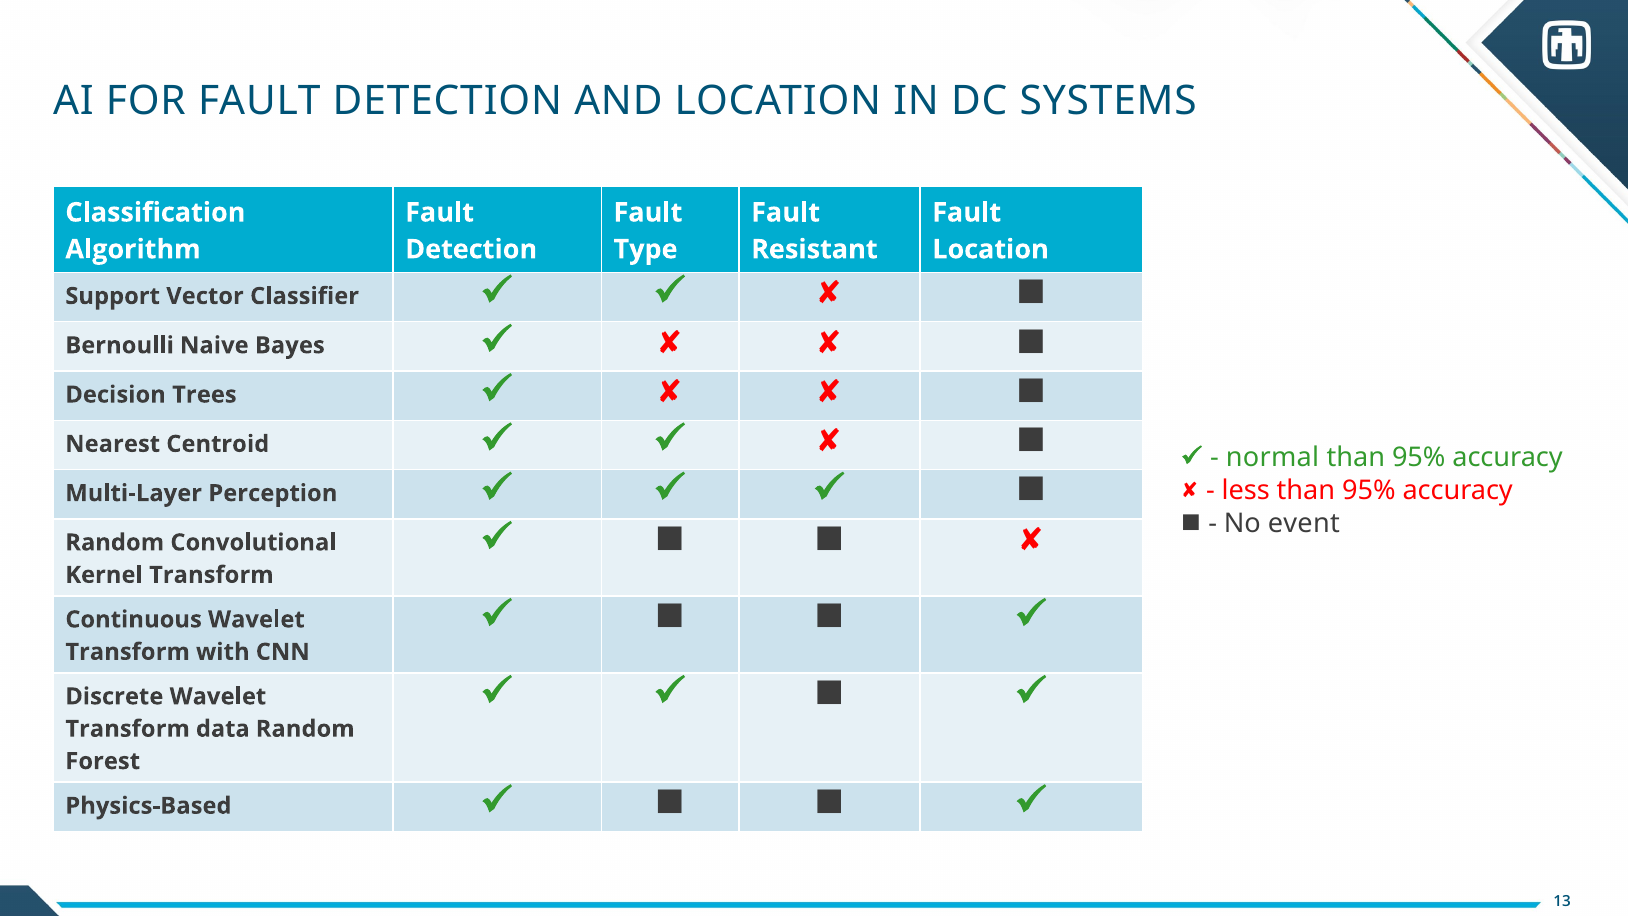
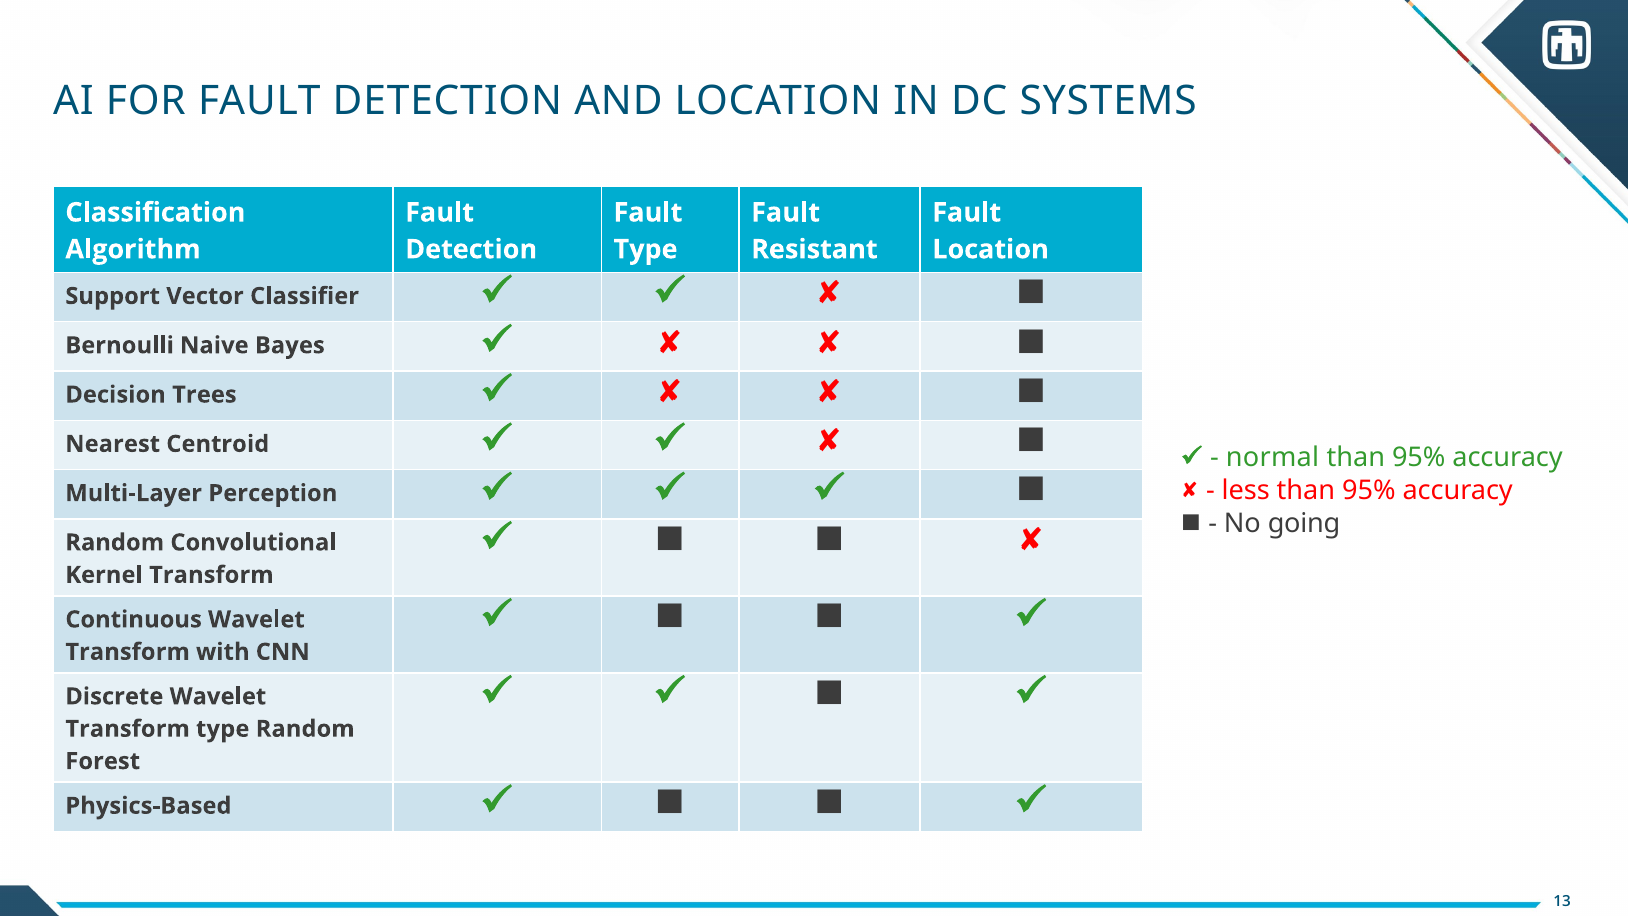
event: event -> going
Transform data: data -> type
